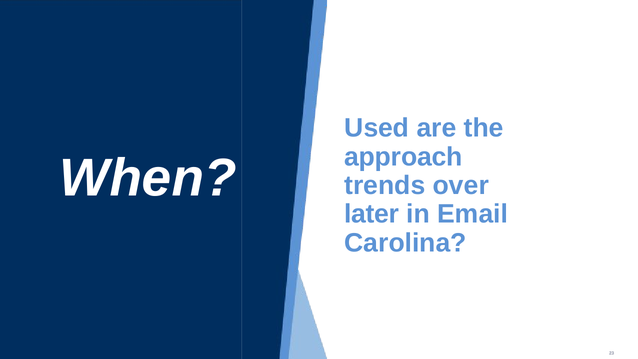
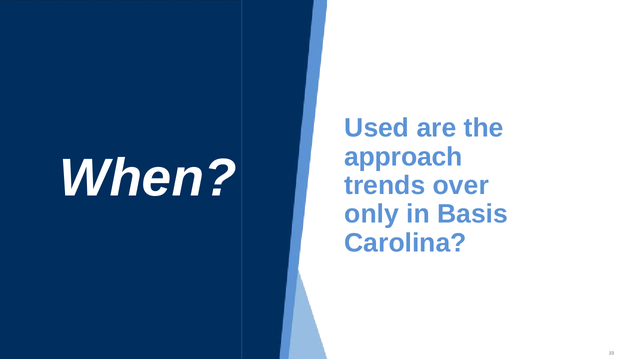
later: later -> only
Email: Email -> Basis
